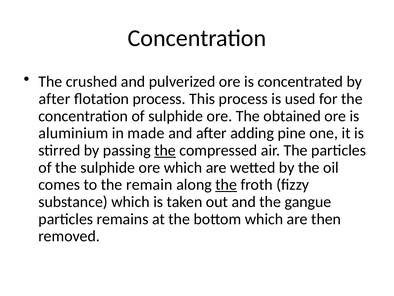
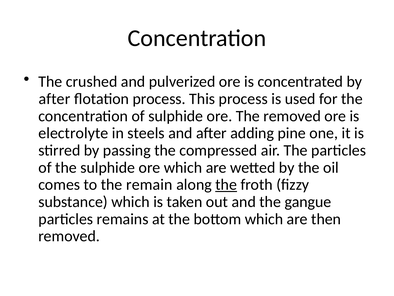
The obtained: obtained -> removed
aluminium: aluminium -> electrolyte
made: made -> steels
the at (165, 150) underline: present -> none
